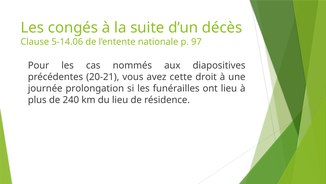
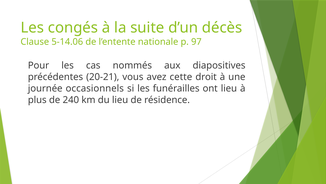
prolongation: prolongation -> occasionnels
